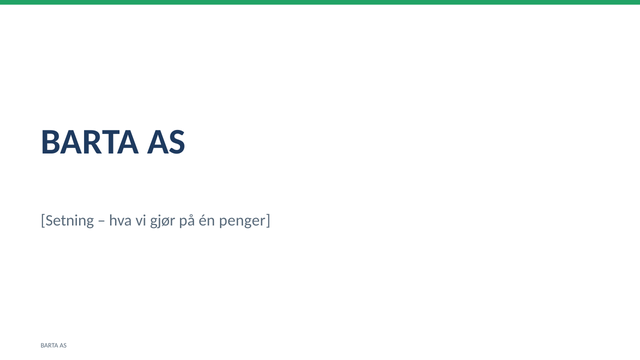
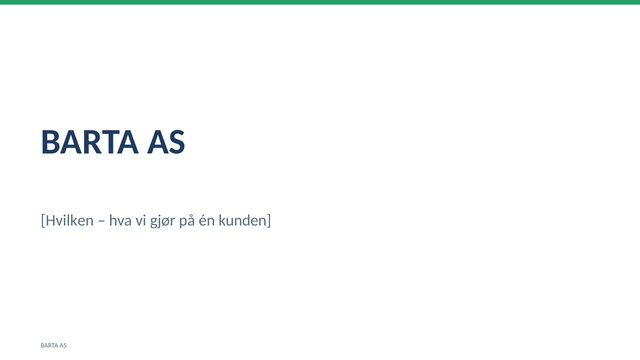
Setning: Setning -> Hvilken
penger: penger -> kunden
